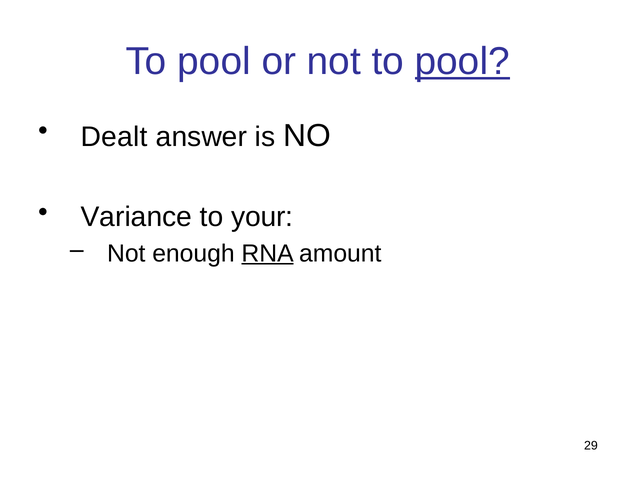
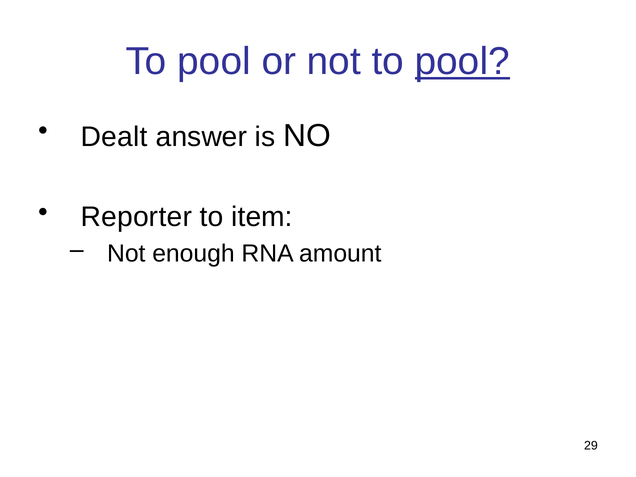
Variance: Variance -> Reporter
your: your -> item
RNA underline: present -> none
